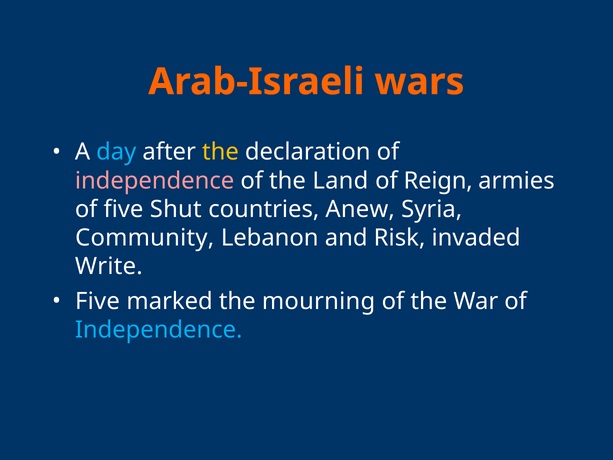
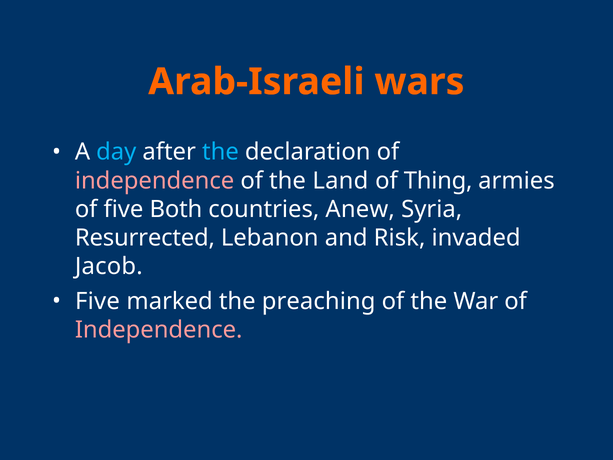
the at (220, 152) colour: yellow -> light blue
Reign: Reign -> Thing
Shut: Shut -> Both
Community: Community -> Resurrected
Write: Write -> Jacob
mourning: mourning -> preaching
Independence at (159, 330) colour: light blue -> pink
